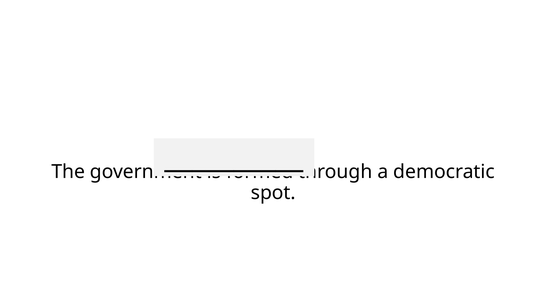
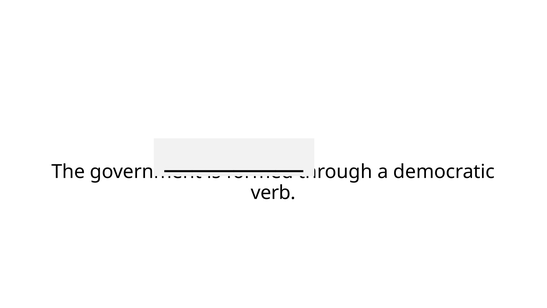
spot: spot -> verb
